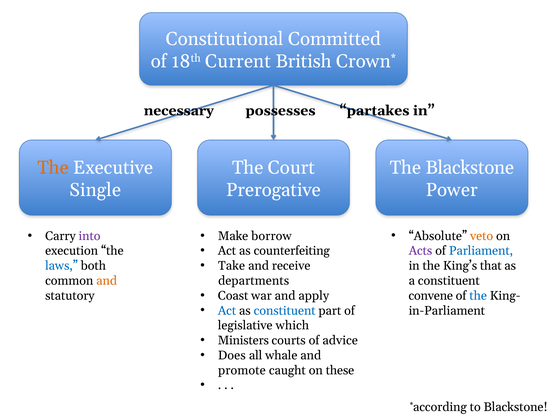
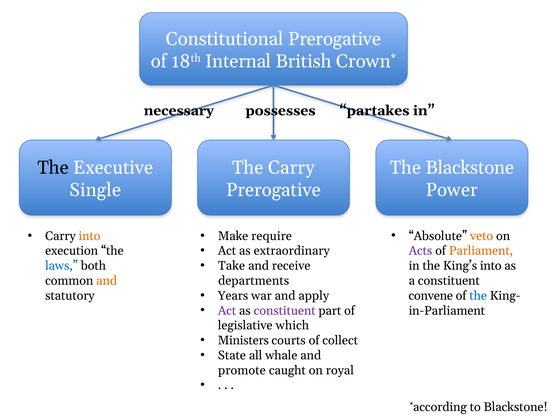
Constitutional Committed: Committed -> Prerogative
Current: Current -> Internal
The at (53, 168) colour: orange -> black
The Court: Court -> Carry
into at (90, 236) colour: purple -> orange
borrow: borrow -> require
counterfeiting: counterfeiting -> extraordinary
Parliament colour: blue -> orange
King’s that: that -> into
Coast: Coast -> Years
Act at (227, 311) colour: blue -> purple
constituent at (285, 311) colour: blue -> purple
advice: advice -> collect
Does: Does -> State
these: these -> royal
